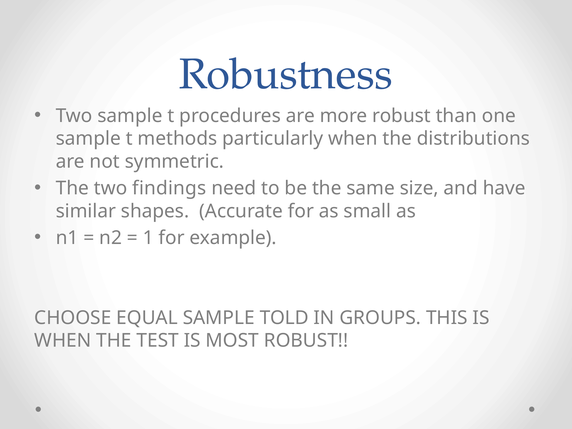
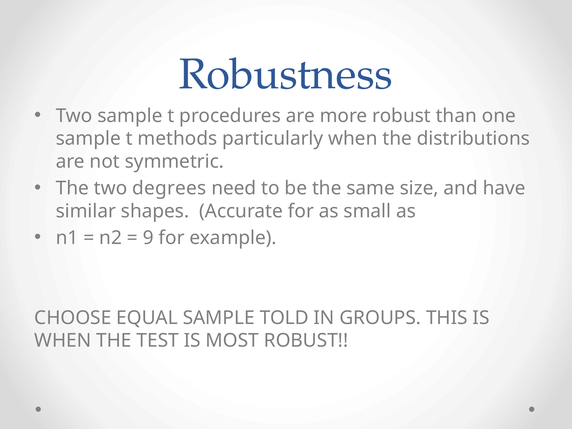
findings: findings -> degrees
1: 1 -> 9
